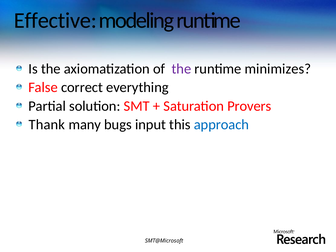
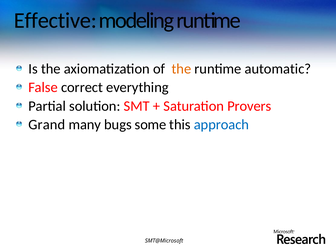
the at (181, 69) colour: purple -> orange
minimizes: minimizes -> automatic
Thank: Thank -> Grand
input: input -> some
